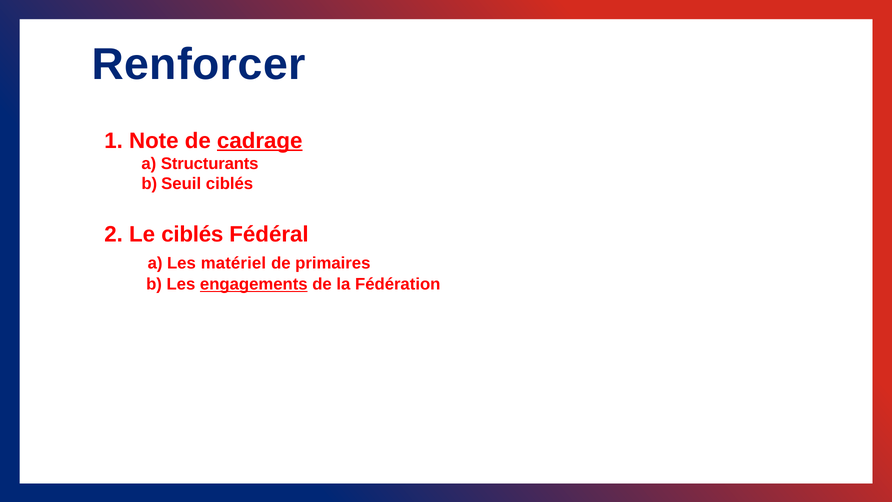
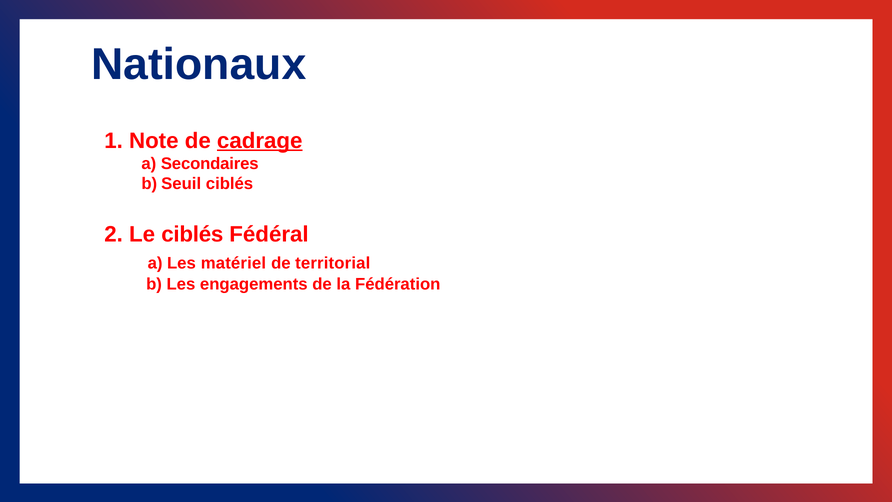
Renforcer: Renforcer -> Nationaux
Structurants: Structurants -> Secondaires
primaires: primaires -> territorial
engagements underline: present -> none
